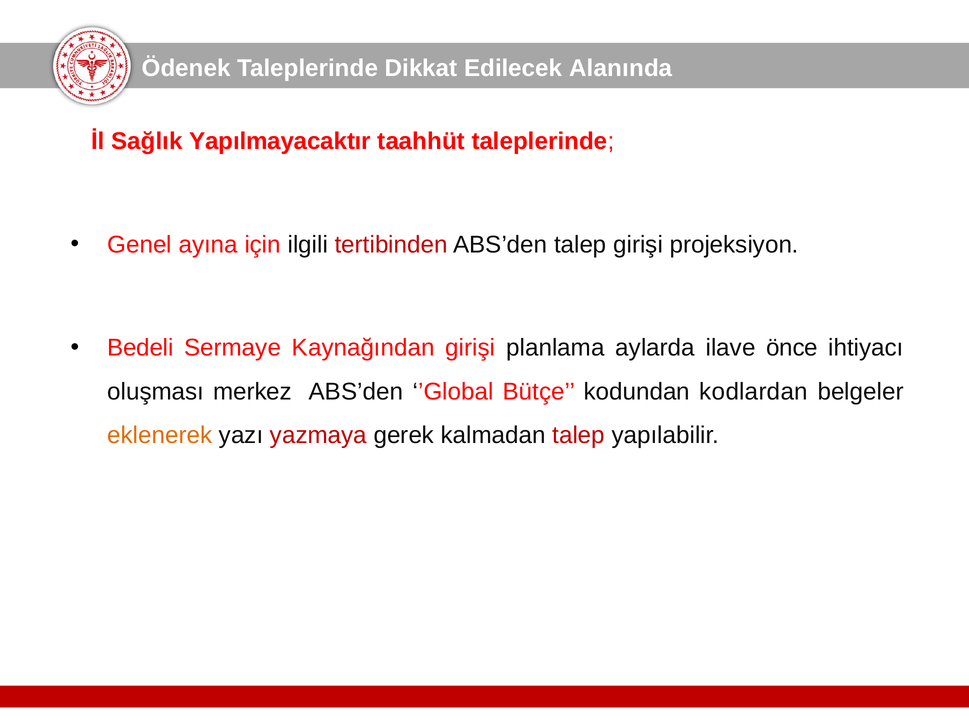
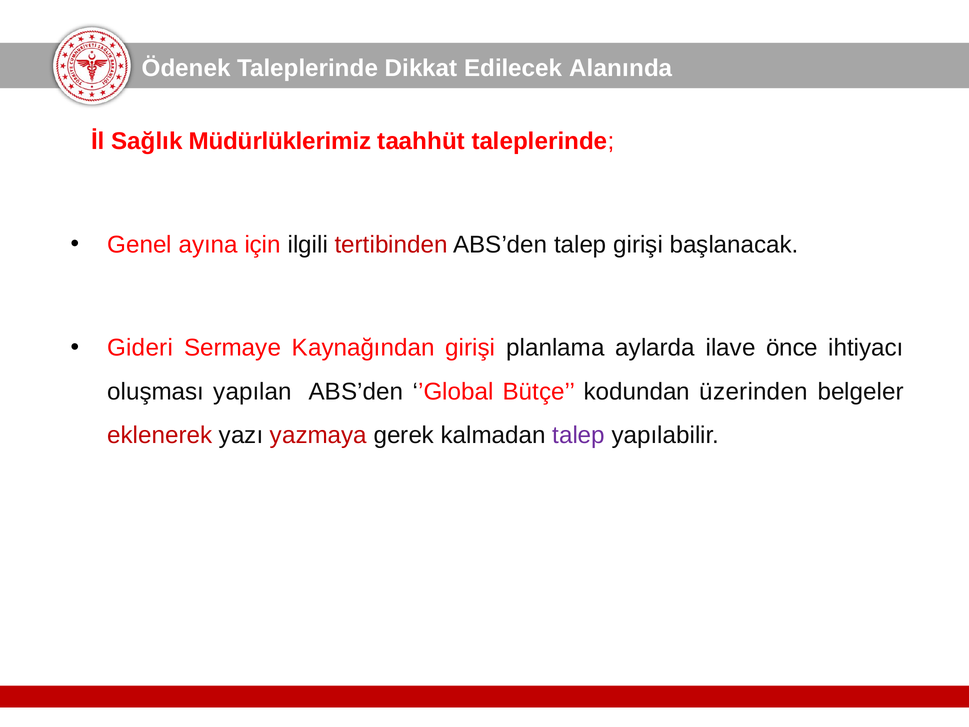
Yapılmayacaktır: Yapılmayacaktır -> Müdürlüklerimiz
projeksiyon: projeksiyon -> başlanacak
Bedeli: Bedeli -> Gideri
merkez: merkez -> yapılan
kodlardan: kodlardan -> üzerinden
eklenerek colour: orange -> red
talep at (579, 435) colour: red -> purple
